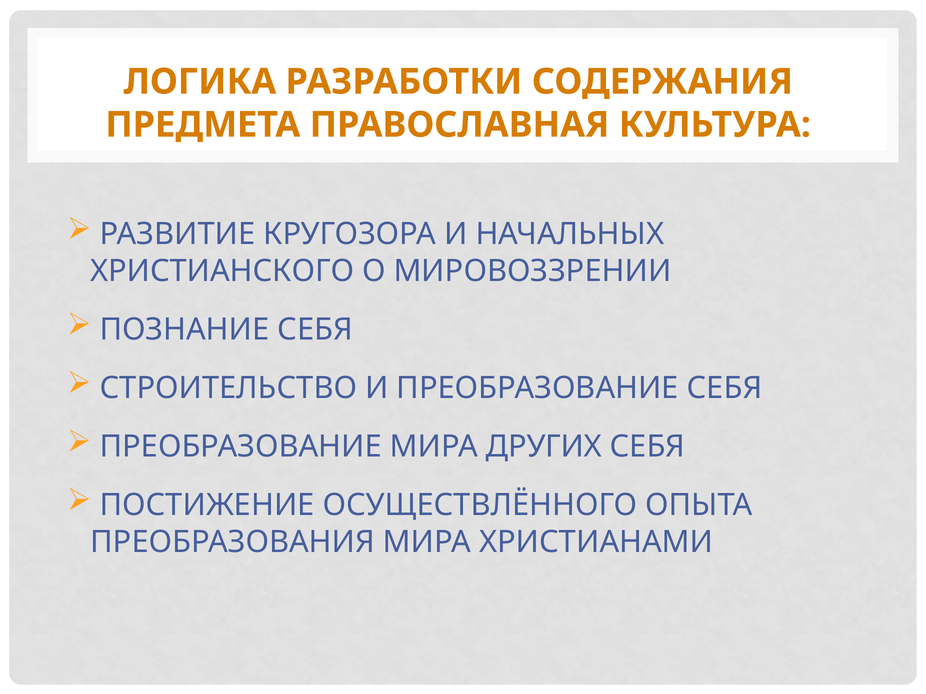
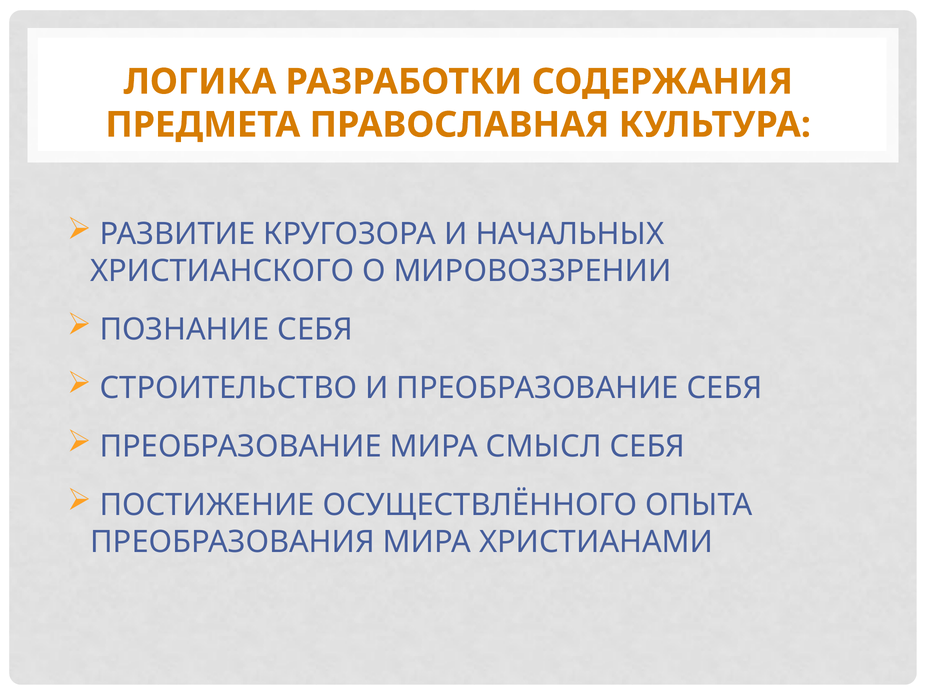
ДРУГИХ: ДРУГИХ -> СМЫСЛ
